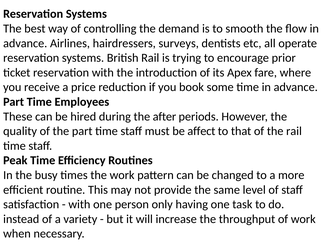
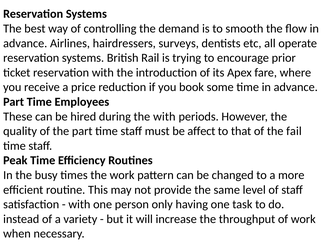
the after: after -> with
the rail: rail -> fail
